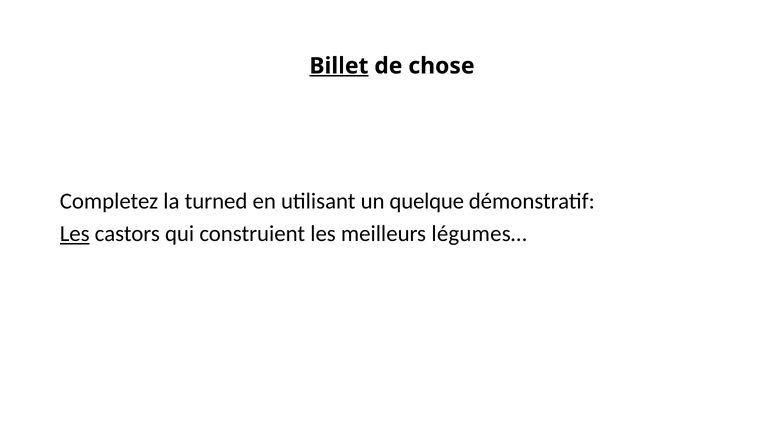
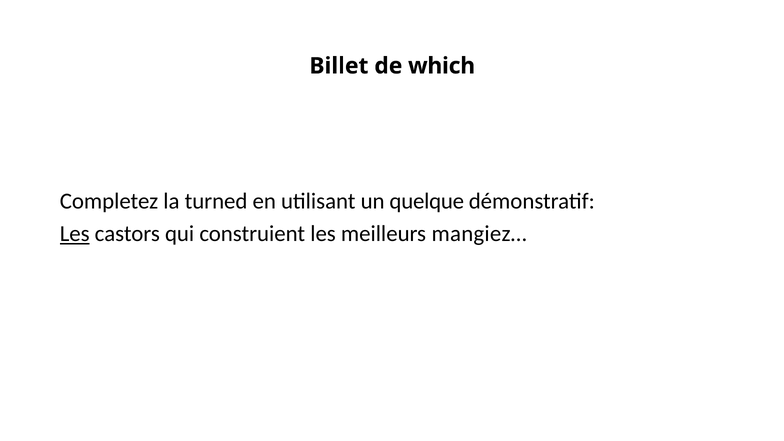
Billet underline: present -> none
chose: chose -> which
légumes…: légumes… -> mangiez…
